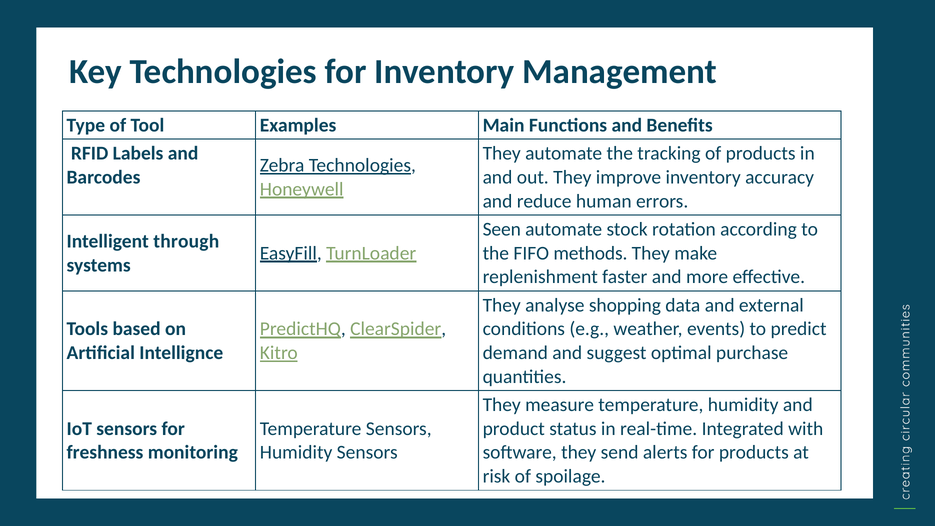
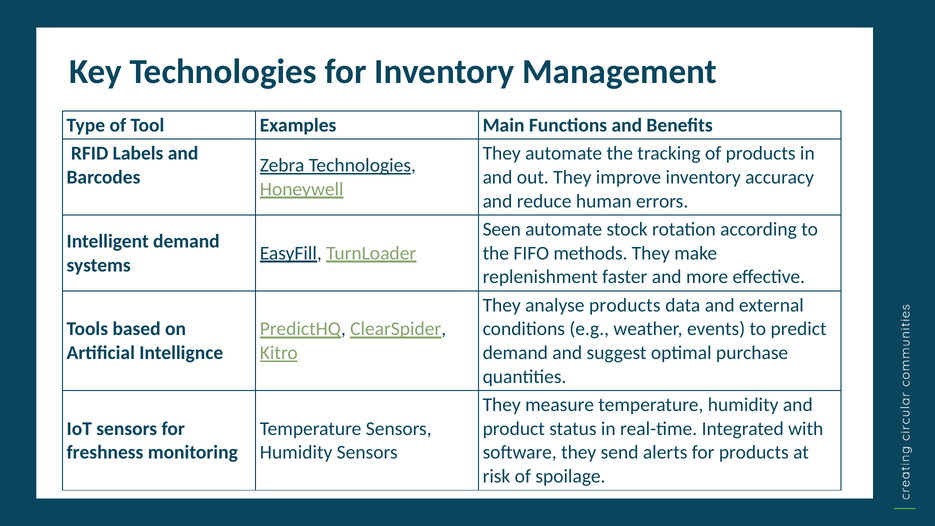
Intelligent through: through -> demand
analyse shopping: shopping -> products
